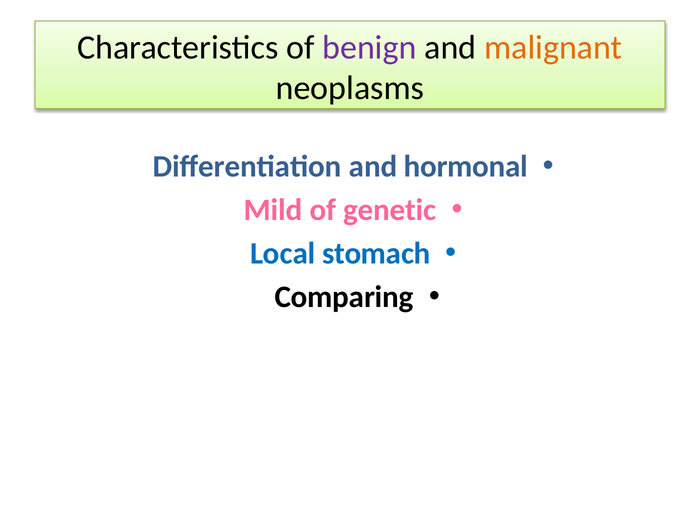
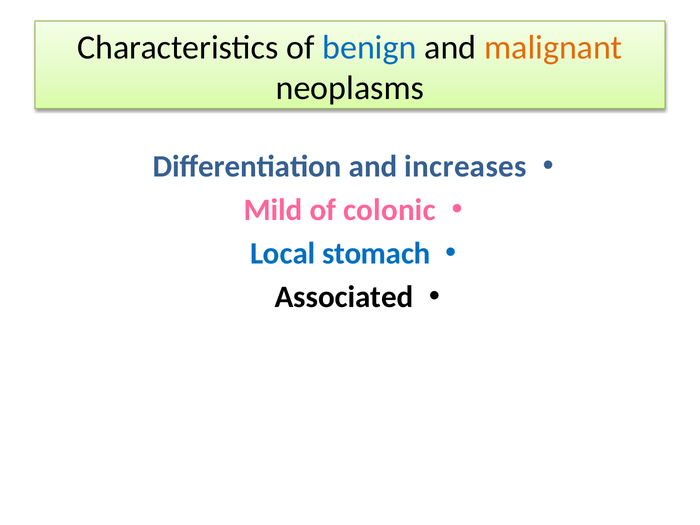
benign colour: purple -> blue
hormonal: hormonal -> increases
genetic: genetic -> colonic
Comparing: Comparing -> Associated
